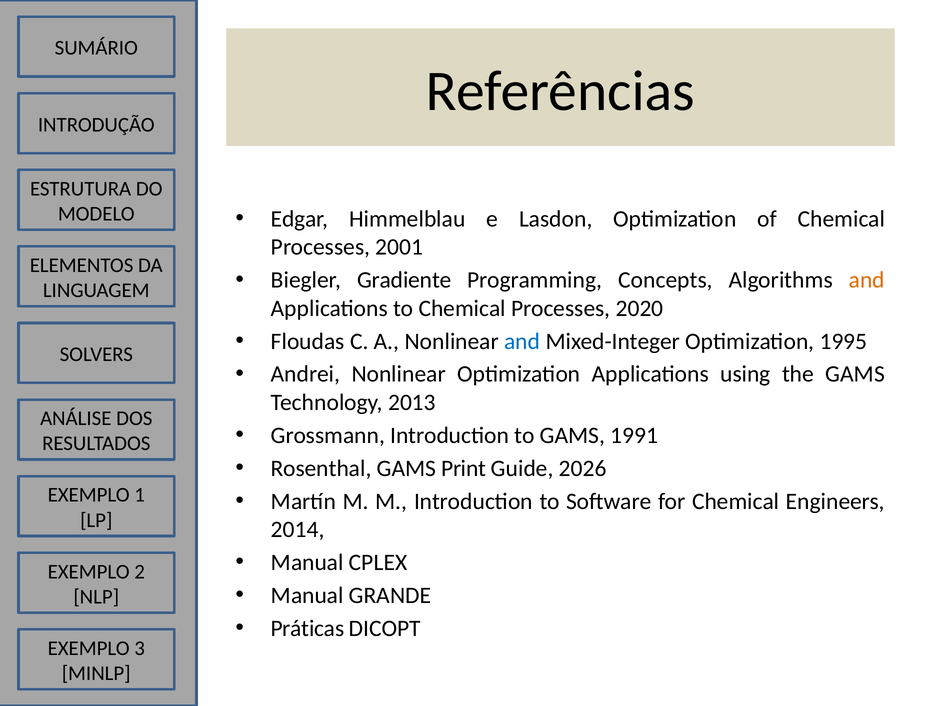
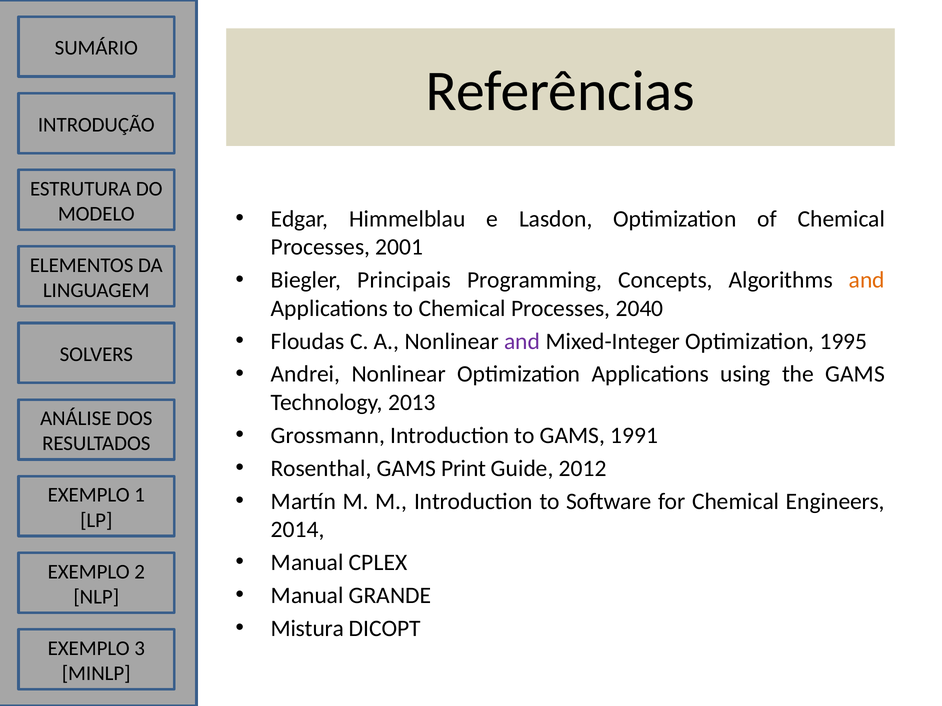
Gradiente: Gradiente -> Principais
2020: 2020 -> 2040
and at (522, 342) colour: blue -> purple
2026: 2026 -> 2012
Práticas: Práticas -> Mistura
